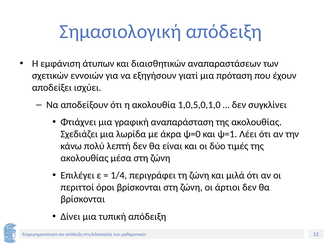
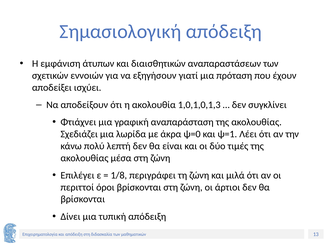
1,0,5,0,1,0: 1,0,5,0,1,0 -> 1,0,1,0,1,3
1/4: 1/4 -> 1/8
